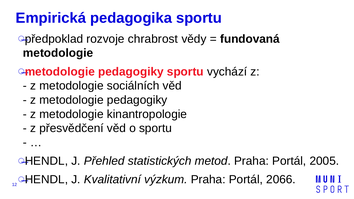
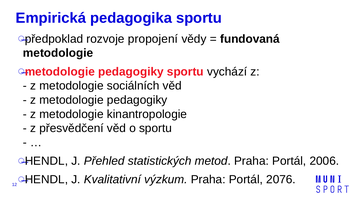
chrabrost: chrabrost -> propojení
2005: 2005 -> 2006
2066: 2066 -> 2076
